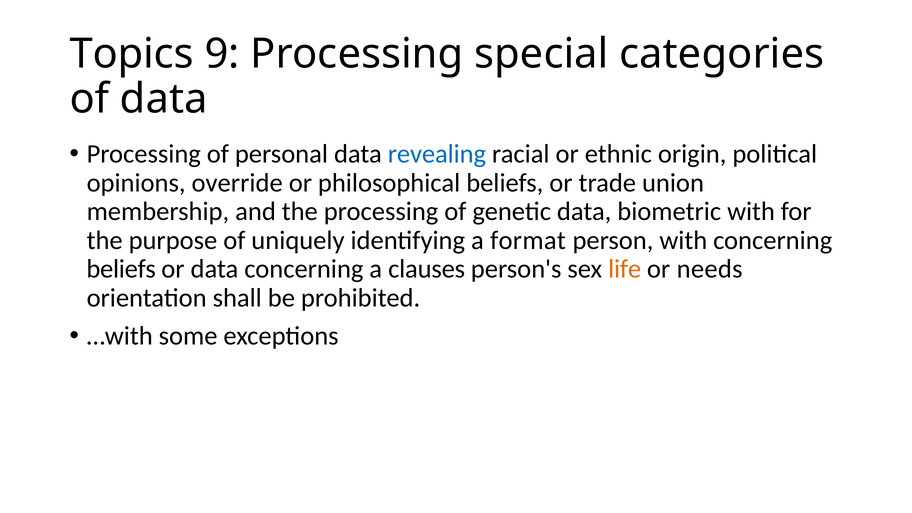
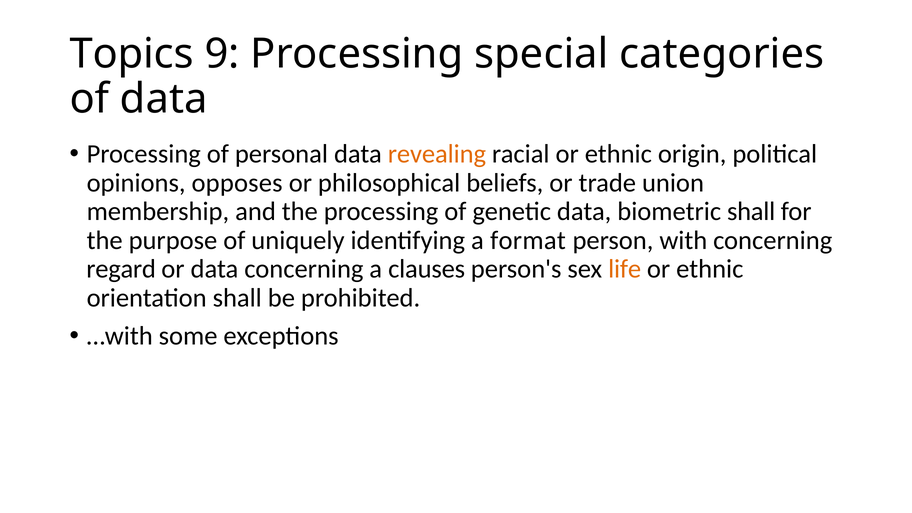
revealing colour: blue -> orange
override: override -> opposes
biometric with: with -> shall
beliefs at (121, 269): beliefs -> regard
needs at (710, 269): needs -> ethnic
